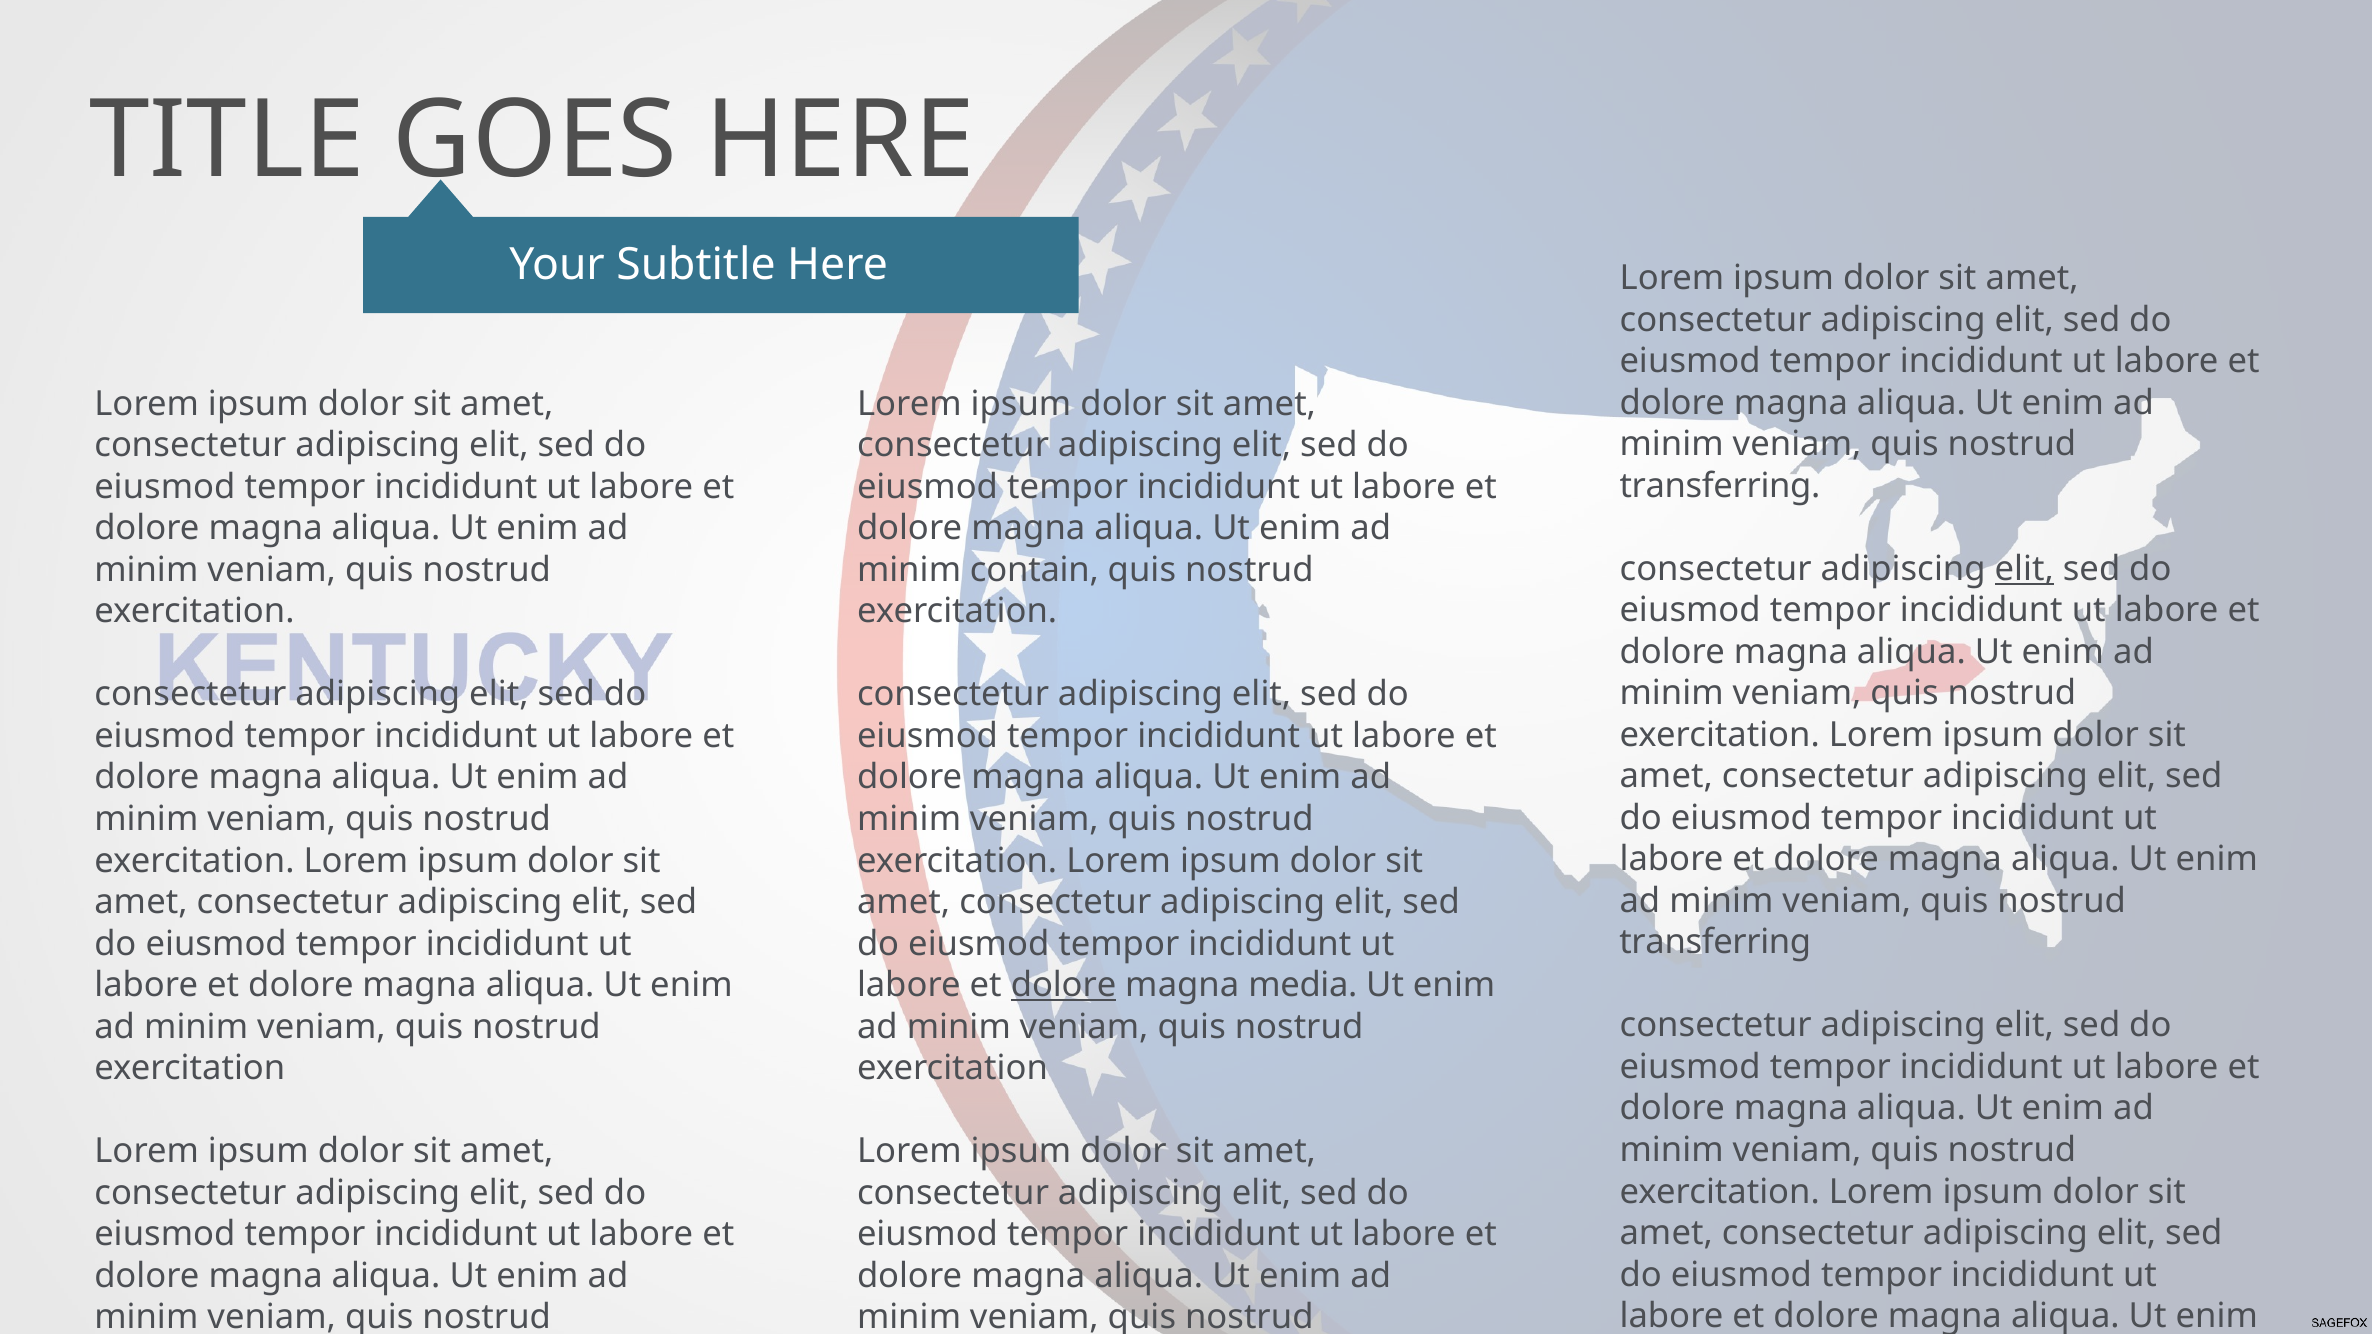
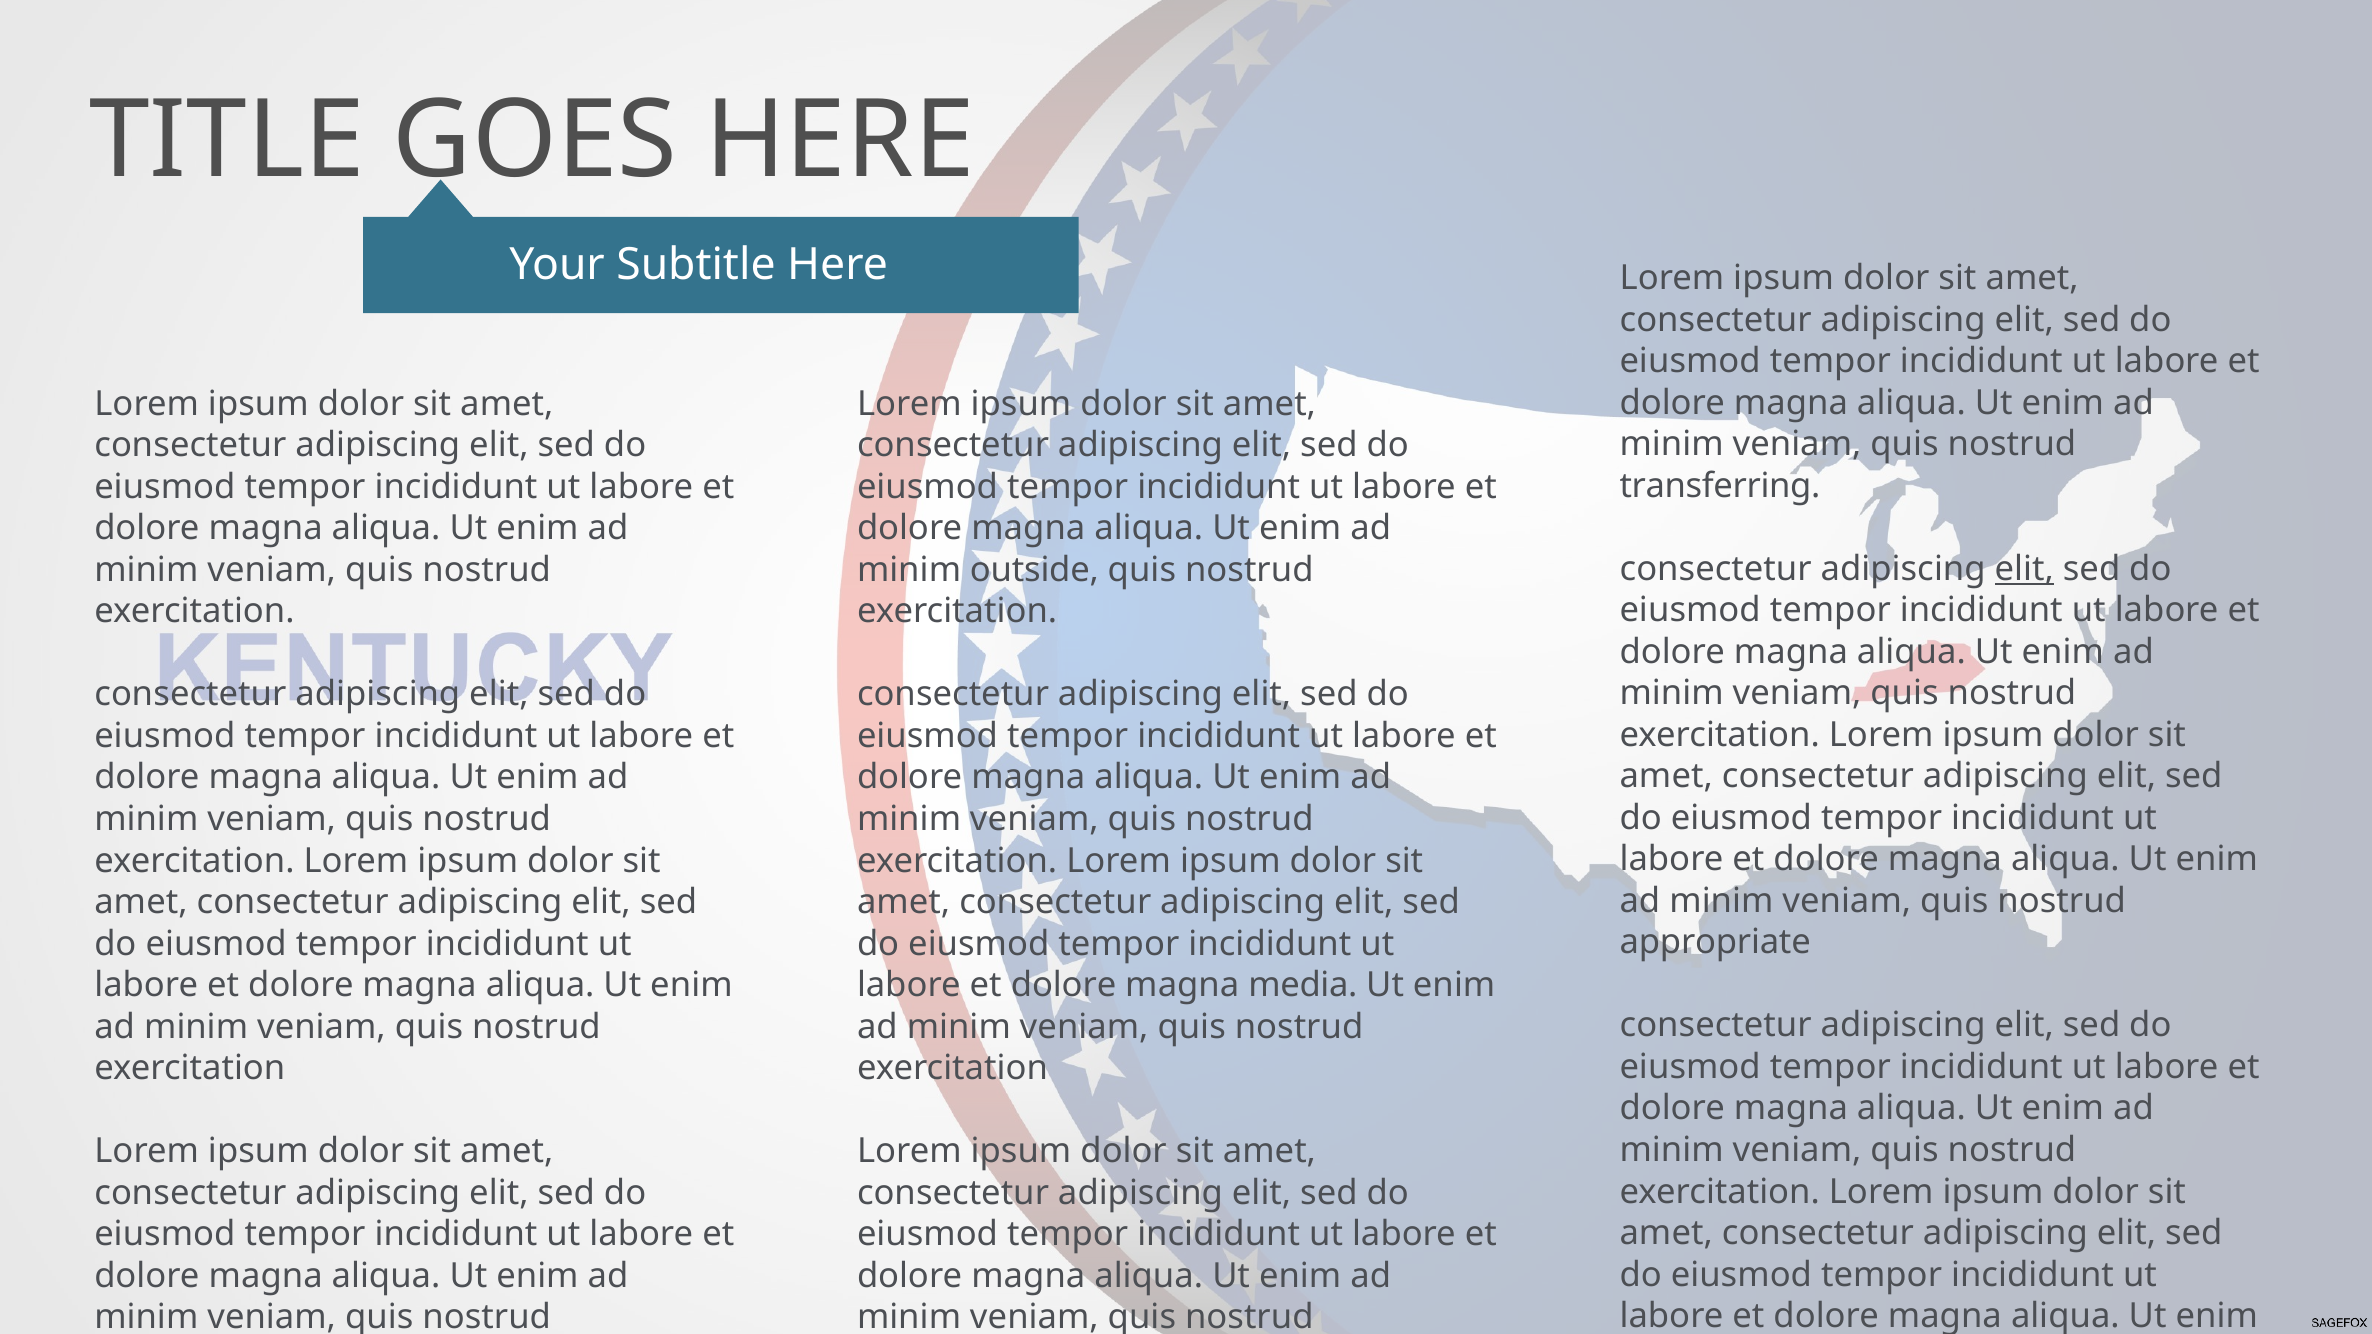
contain: contain -> outside
transferring at (1715, 943): transferring -> appropriate
dolore at (1064, 985) underline: present -> none
